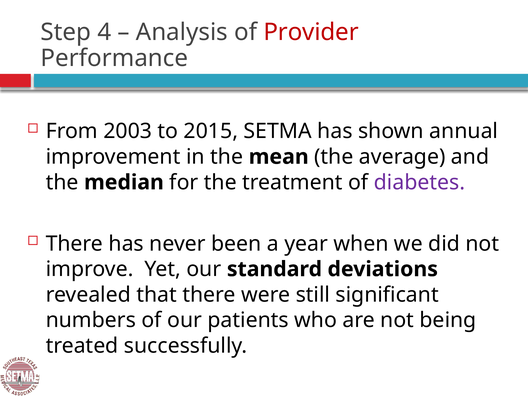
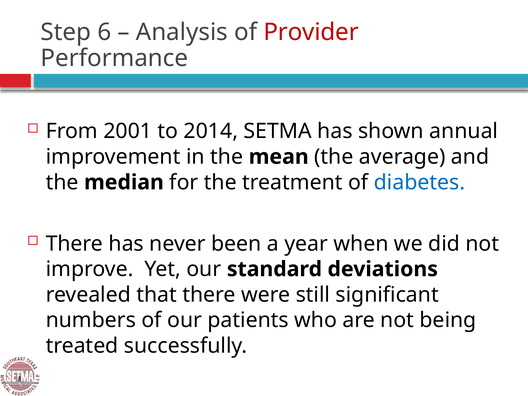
4: 4 -> 6
2003: 2003 -> 2001
2015: 2015 -> 2014
diabetes colour: purple -> blue
